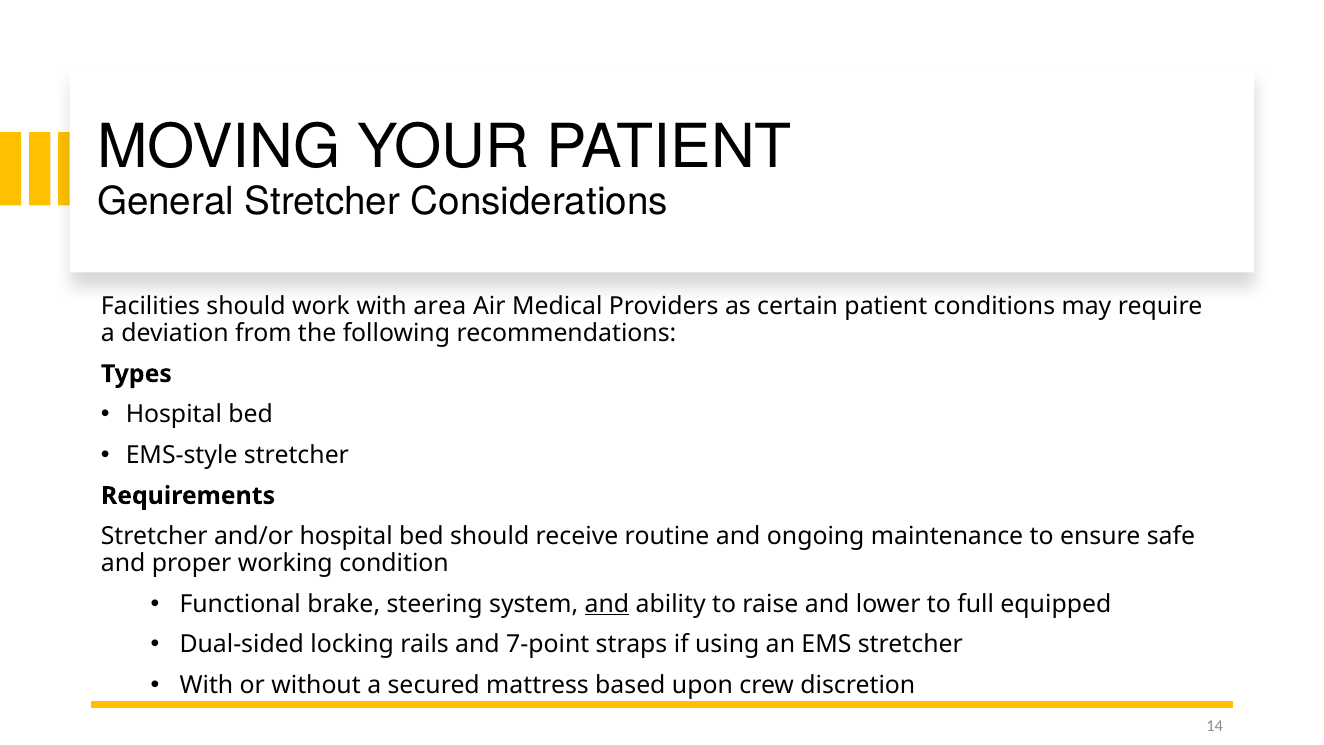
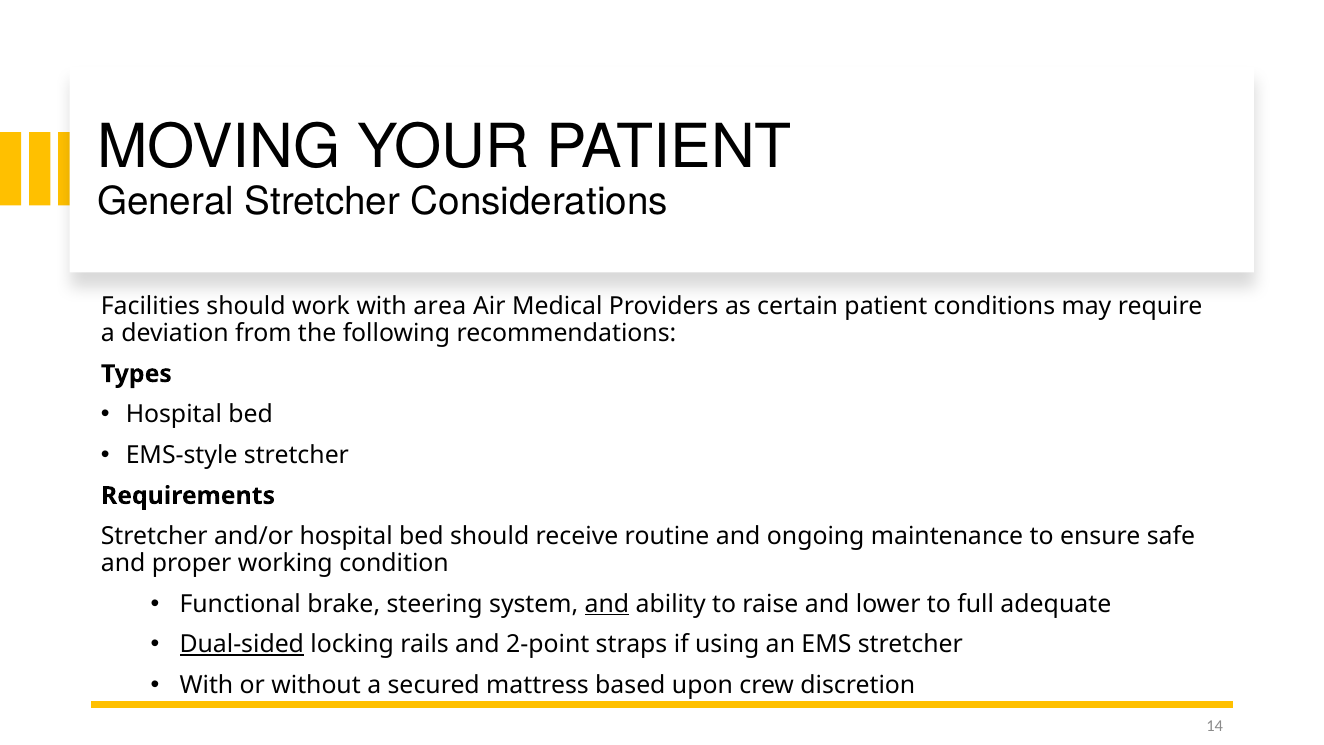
equipped: equipped -> adequate
Dual-sided underline: none -> present
7-point: 7-point -> 2-point
